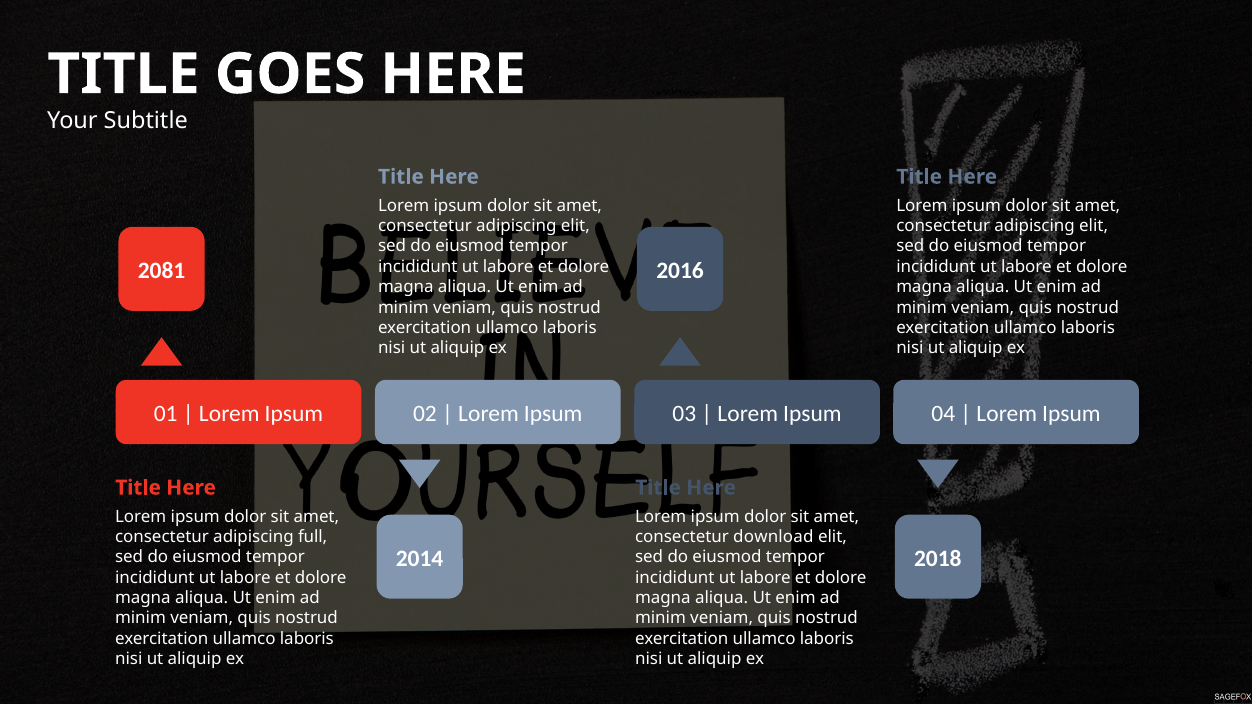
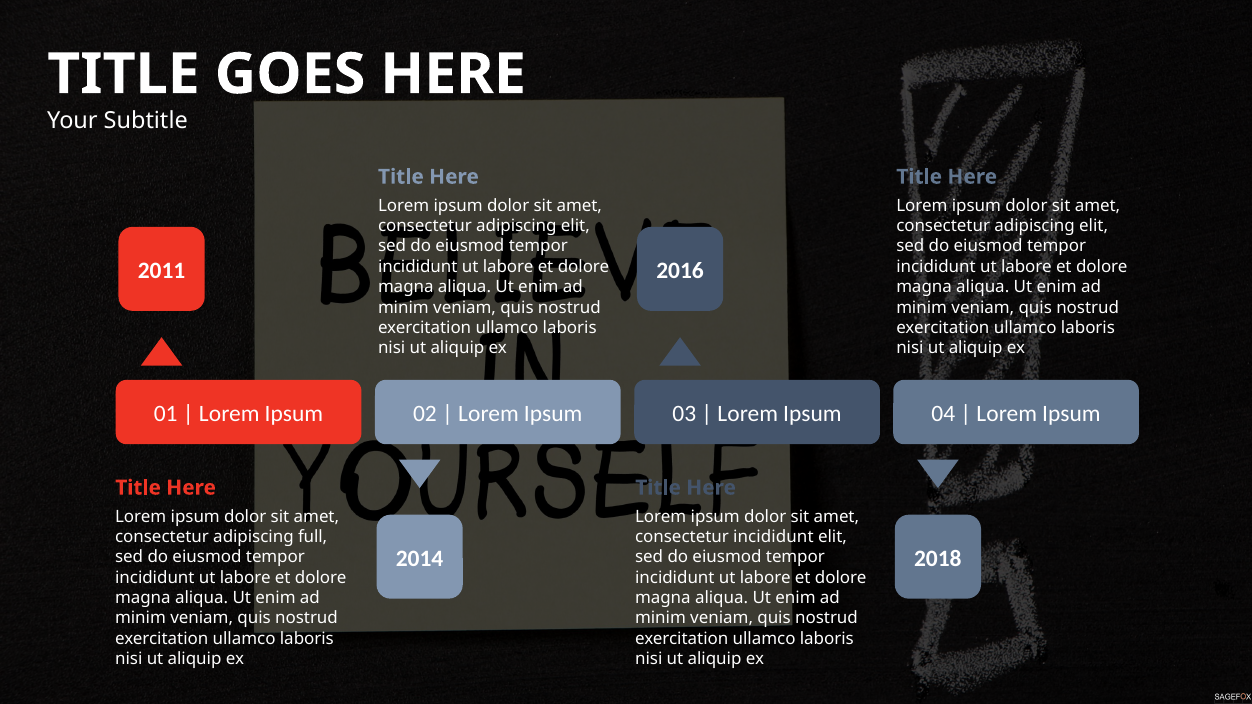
2081: 2081 -> 2011
consectetur download: download -> incididunt
